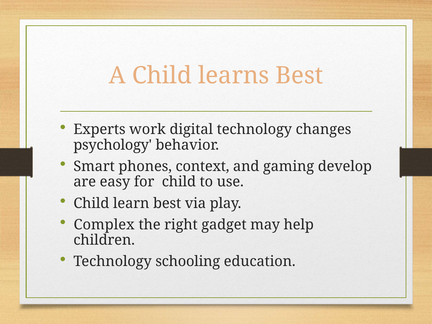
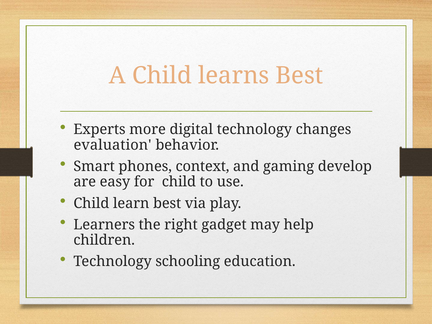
work: work -> more
psychology: psychology -> evaluation
Complex: Complex -> Learners
